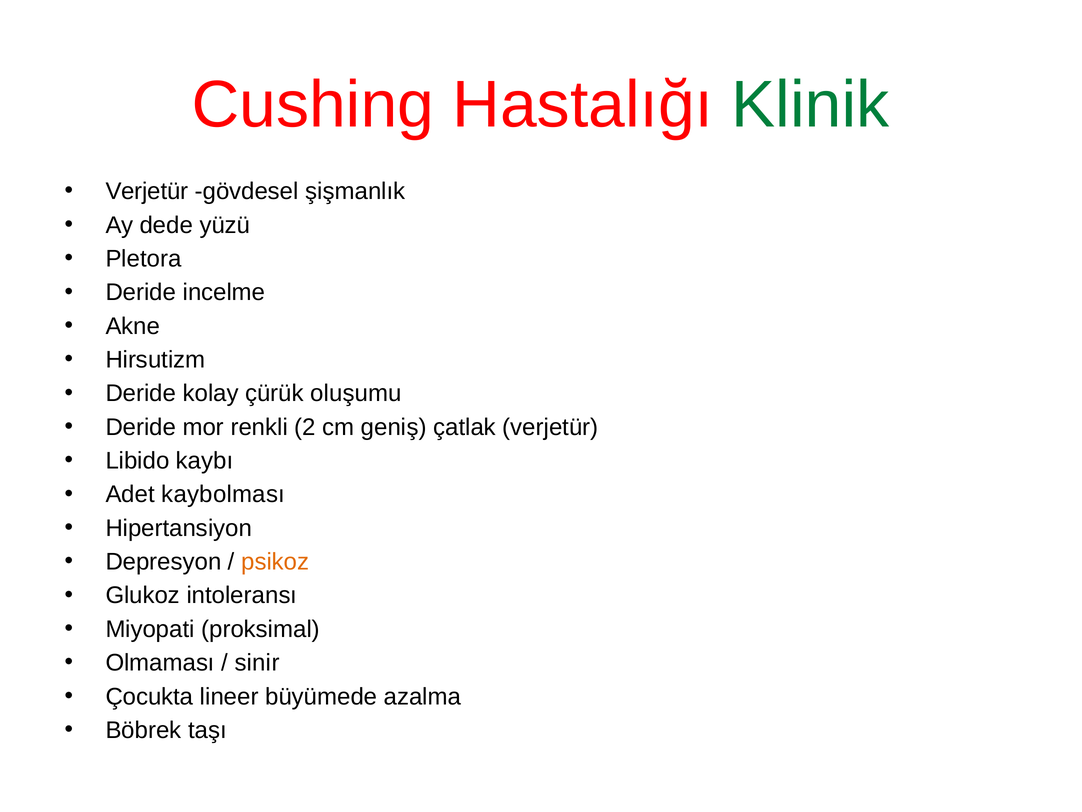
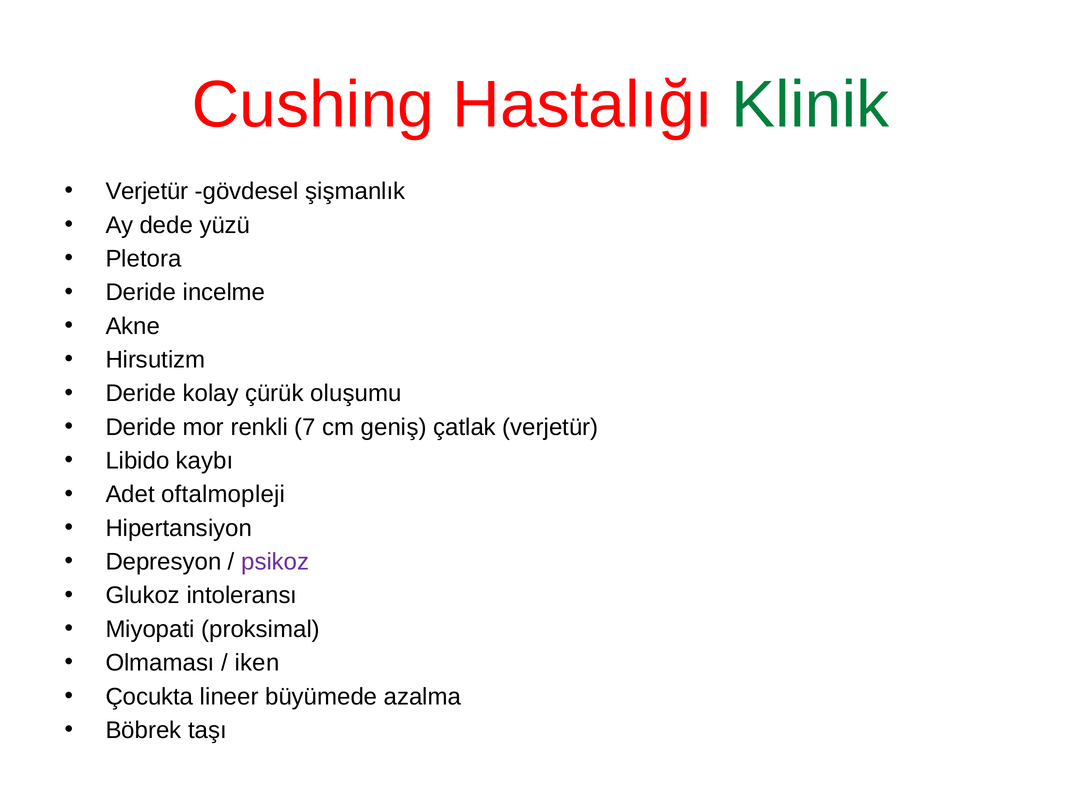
2: 2 -> 7
kaybolması: kaybolması -> oftalmopleji
psikoz colour: orange -> purple
sinir: sinir -> iken
